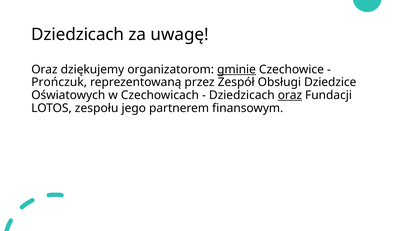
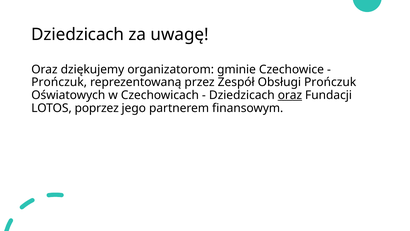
gminie underline: present -> none
Obsługi Dziedzice: Dziedzice -> Prończuk
zespołu: zespołu -> poprzez
